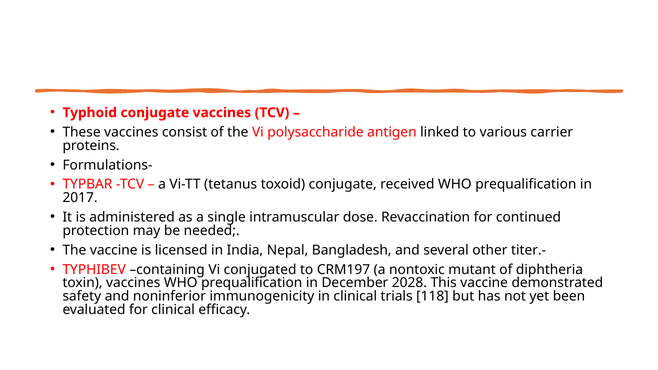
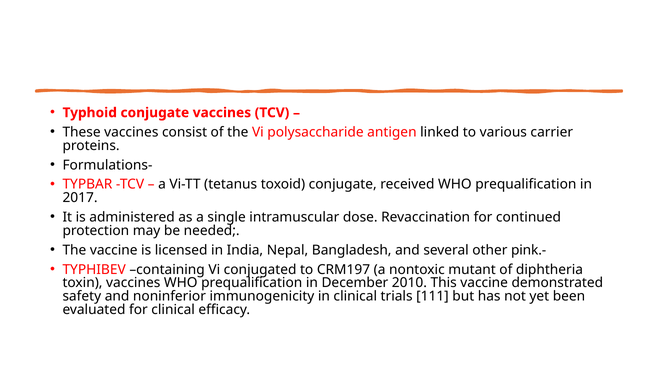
titer.-: titer.- -> pink.-
2028: 2028 -> 2010
118: 118 -> 111
